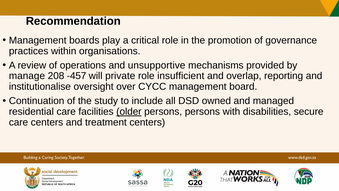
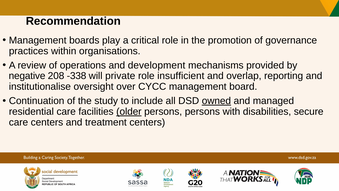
unsupportive: unsupportive -> development
manage: manage -> negative
-457: -457 -> -338
owned underline: none -> present
